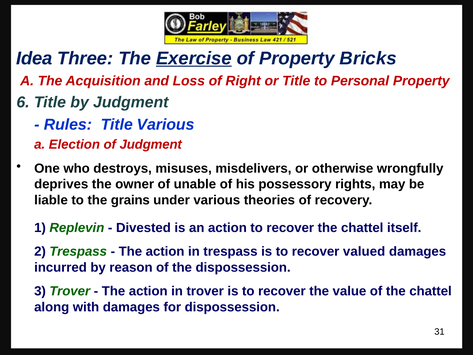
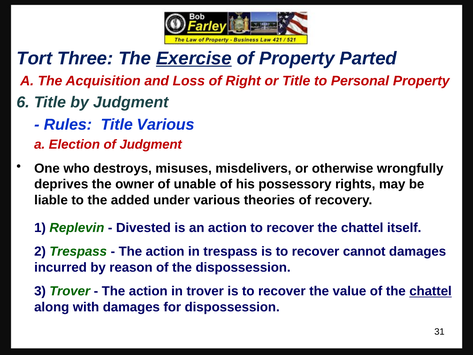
Idea: Idea -> Tort
Bricks: Bricks -> Parted
grains: grains -> added
valued: valued -> cannot
chattel at (431, 291) underline: none -> present
